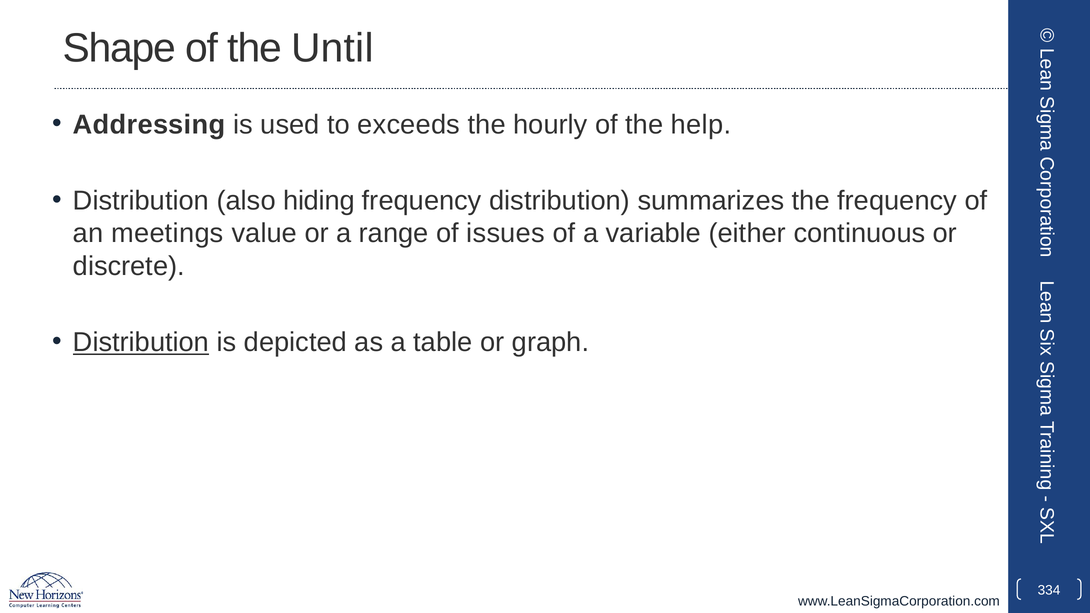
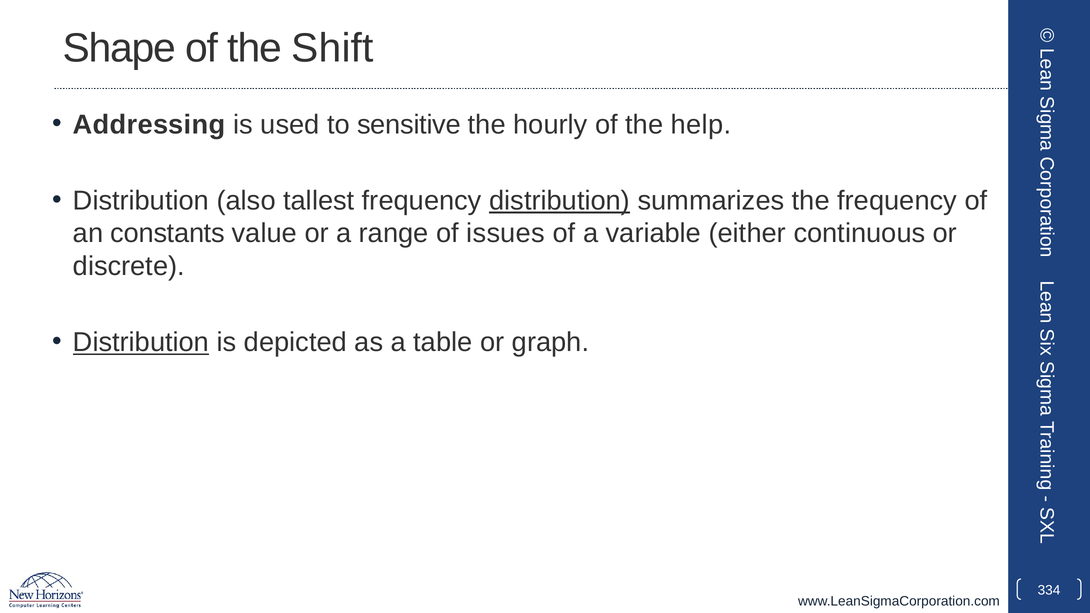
Until: Until -> Shift
exceeds: exceeds -> sensitive
hiding: hiding -> tallest
distribution at (560, 201) underline: none -> present
meetings: meetings -> constants
